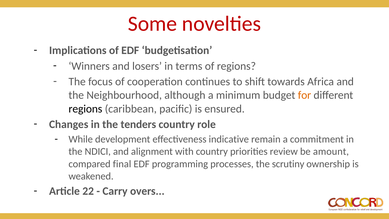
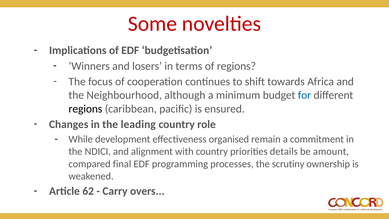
for colour: orange -> blue
tenders: tenders -> leading
indicative: indicative -> organised
review: review -> details
22: 22 -> 62
